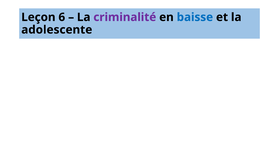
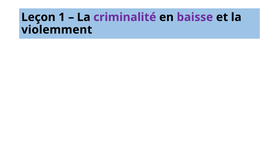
6: 6 -> 1
baisse colour: blue -> purple
adolescente: adolescente -> violemment
